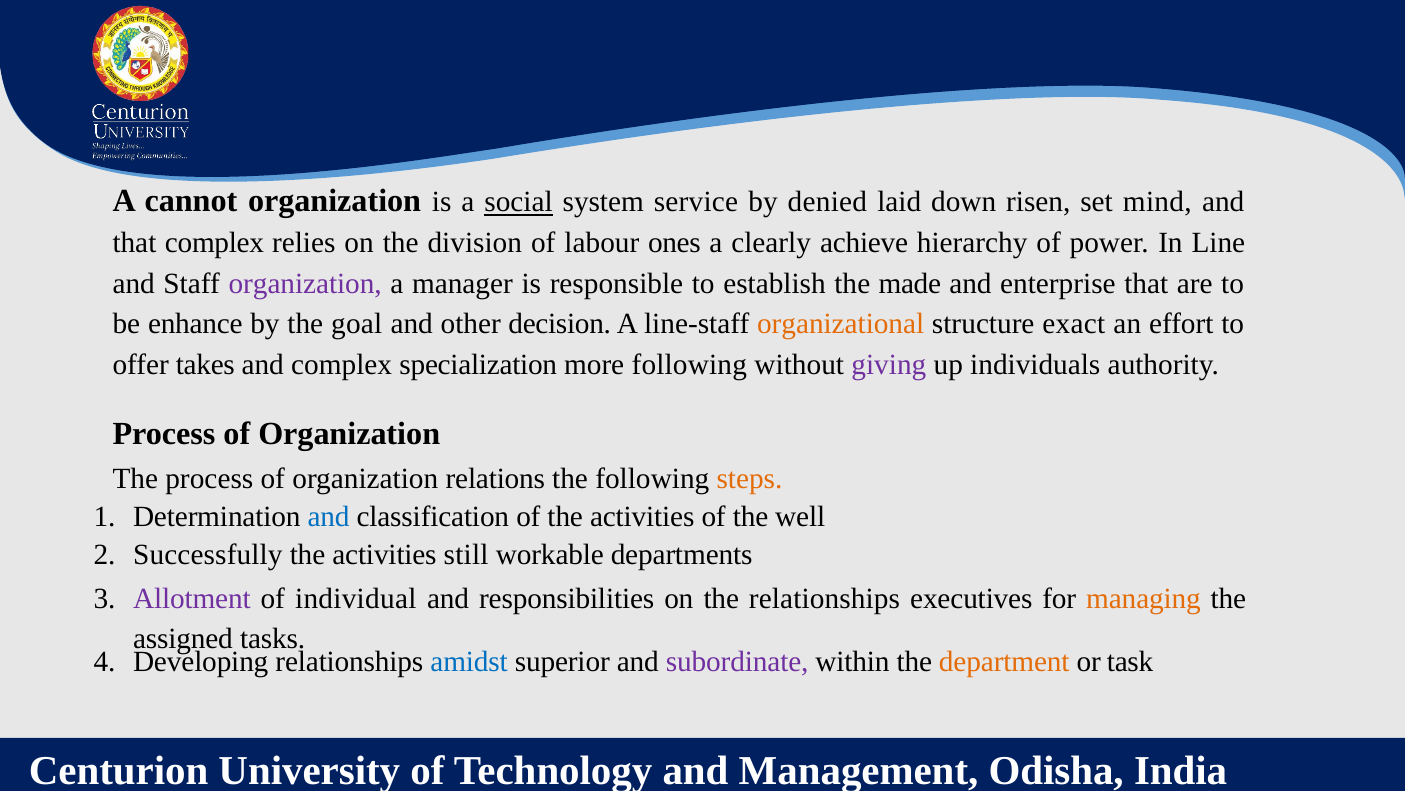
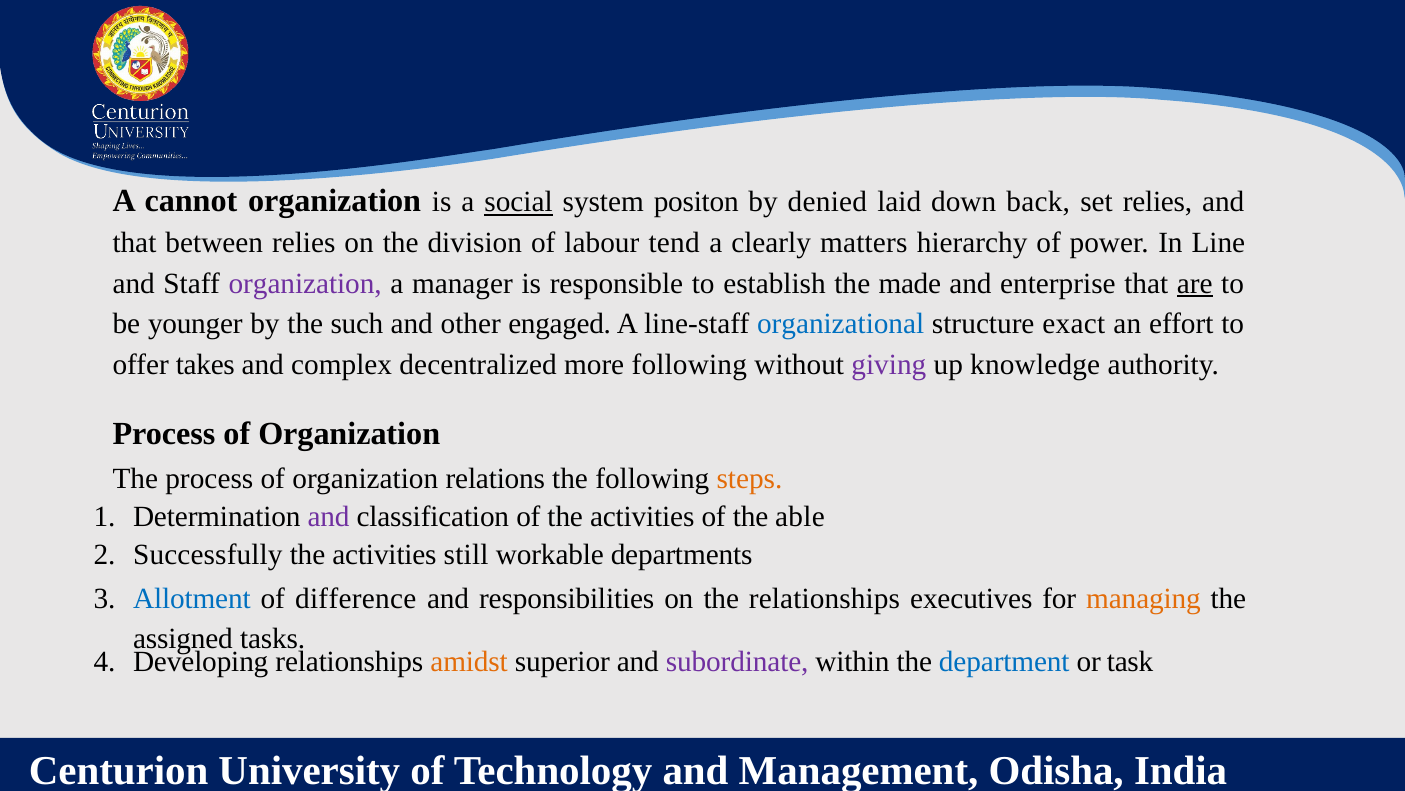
service: service -> positon
risen: risen -> back
set mind: mind -> relies
that complex: complex -> between
ones: ones -> tend
achieve: achieve -> matters
are underline: none -> present
enhance: enhance -> younger
goal: goal -> such
decision: decision -> engaged
organizational colour: orange -> blue
specialization: specialization -> decentralized
individuals: individuals -> knowledge
and at (329, 516) colour: blue -> purple
well: well -> able
Allotment colour: purple -> blue
individual: individual -> difference
amidst colour: blue -> orange
department colour: orange -> blue
